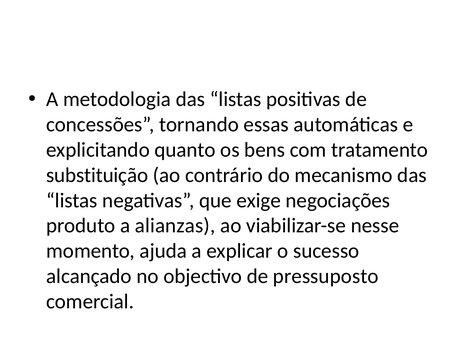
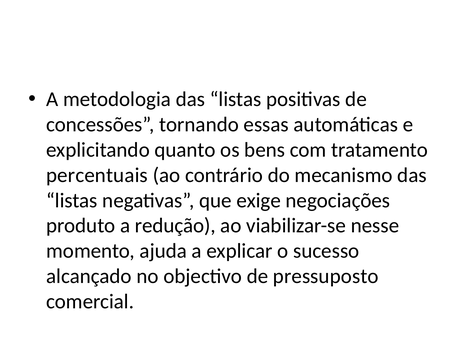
substituição: substituição -> percentuais
alianzas: alianzas -> redução
